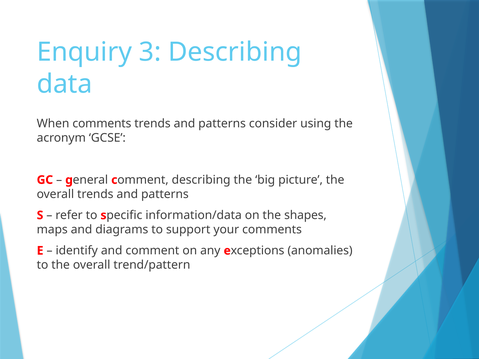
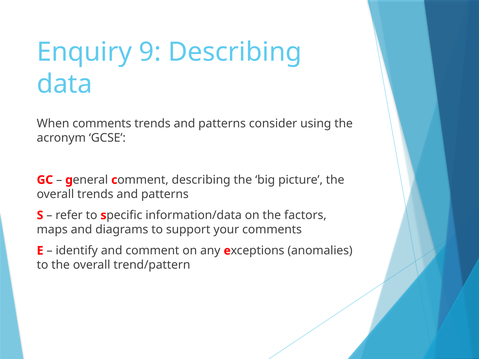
3: 3 -> 9
shapes: shapes -> factors
